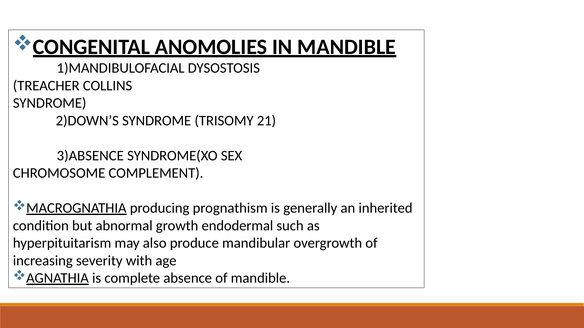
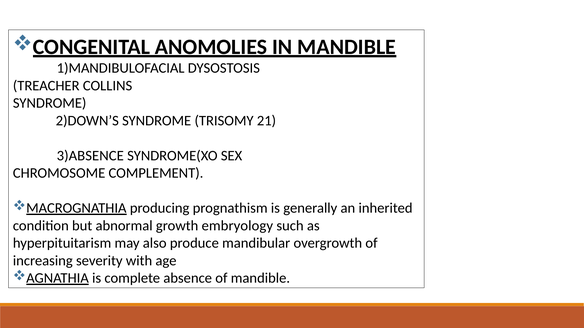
endodermal: endodermal -> embryology
